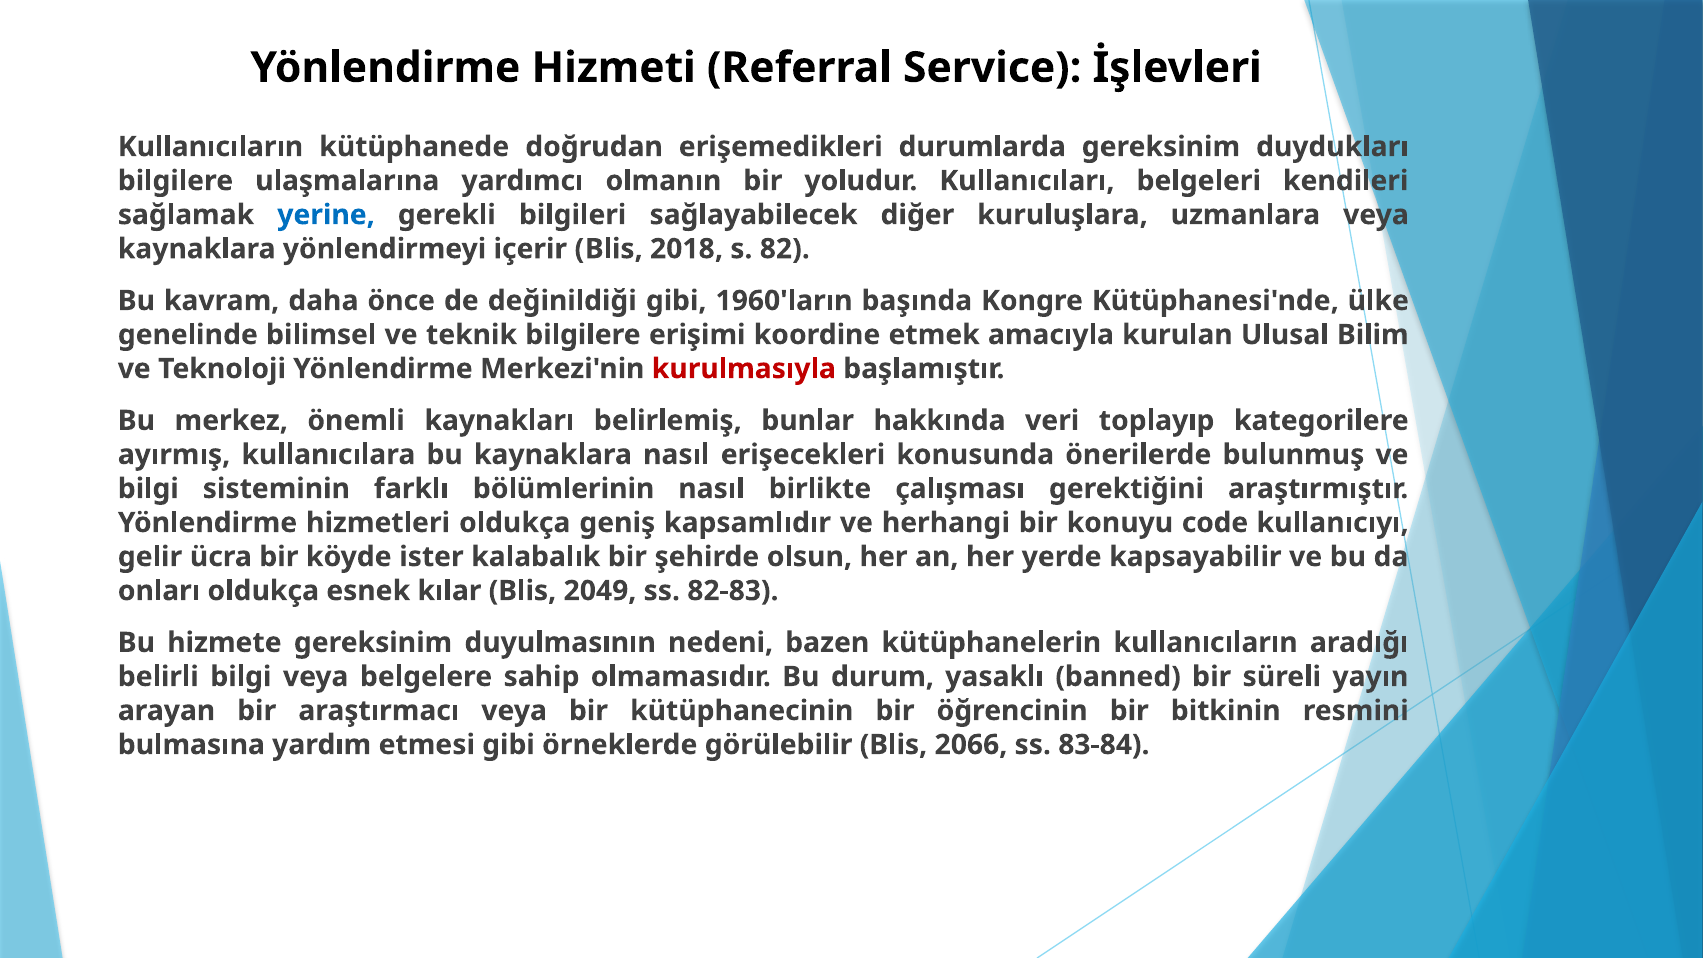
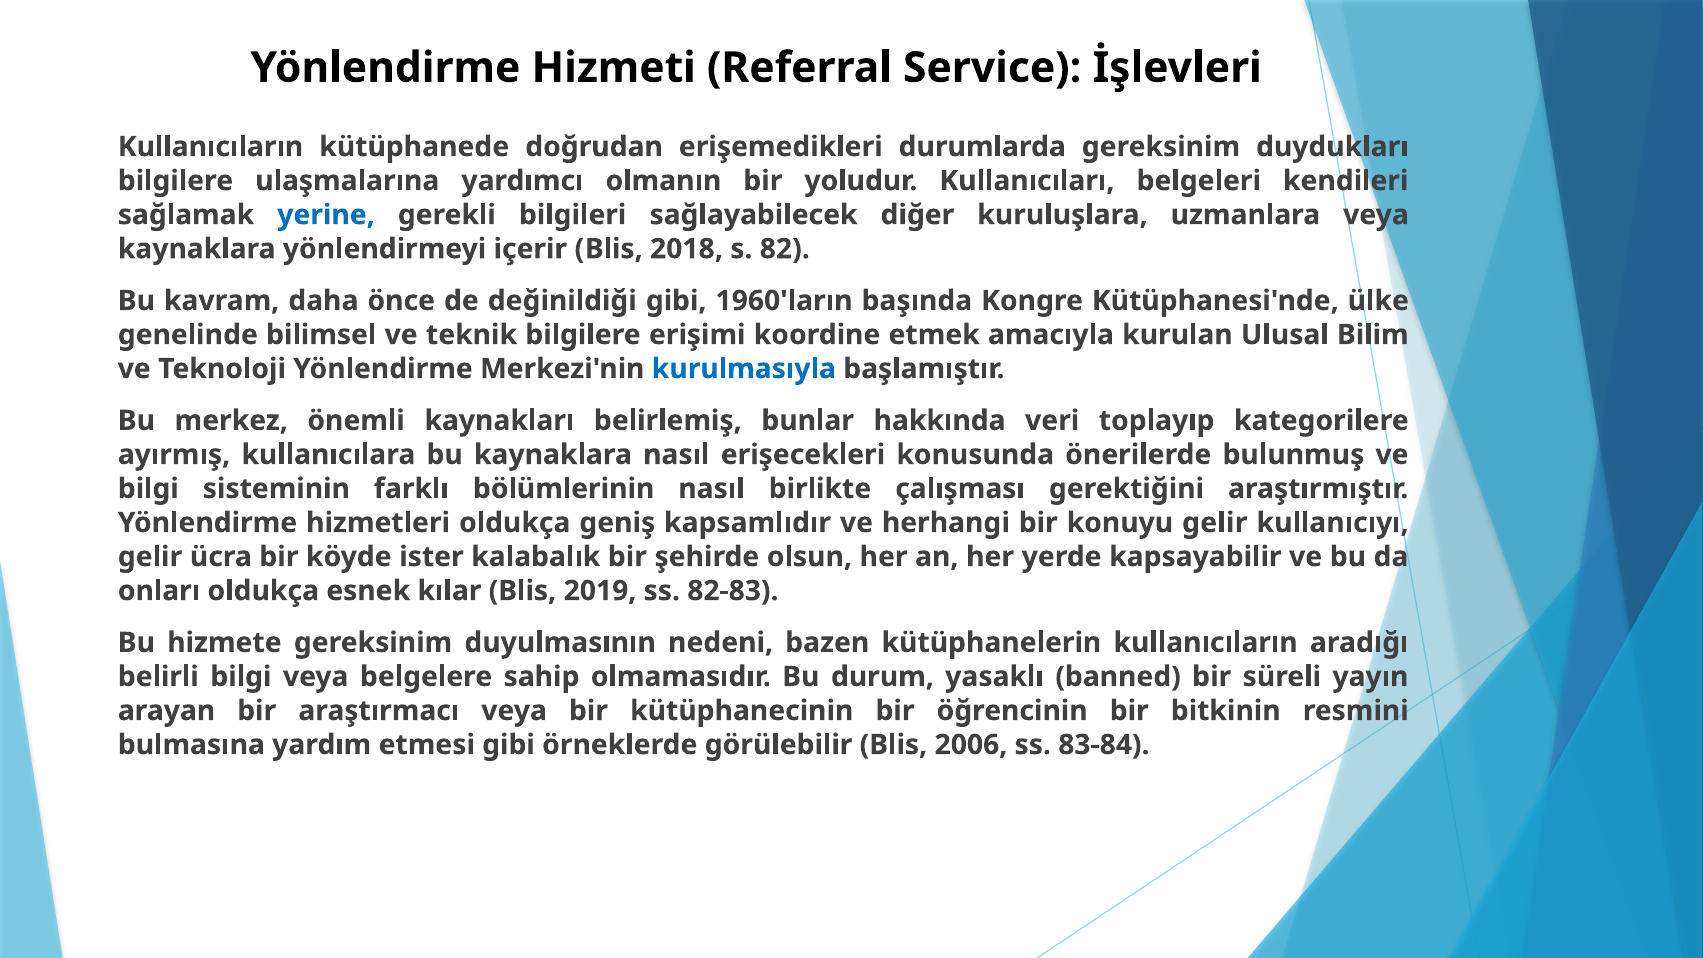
kurulmasıyla colour: red -> blue
konuyu code: code -> gelir
2049: 2049 -> 2019
2066: 2066 -> 2006
